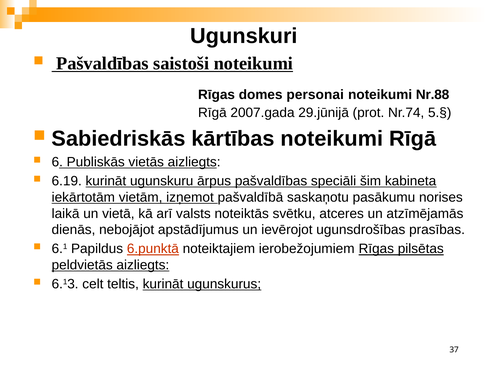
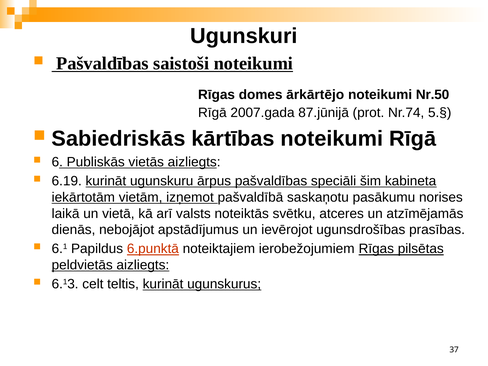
personai: personai -> ārkārtējo
Nr.88: Nr.88 -> Nr.50
29.jūnijā: 29.jūnijā -> 87.jūnijā
